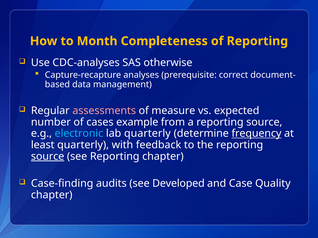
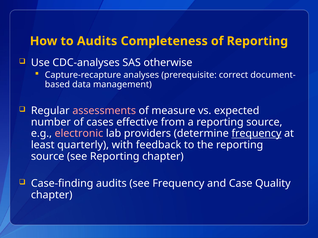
to Month: Month -> Audits
example: example -> effective
electronic colour: light blue -> pink
lab quarterly: quarterly -> providers
source at (48, 157) underline: present -> none
see Developed: Developed -> Frequency
